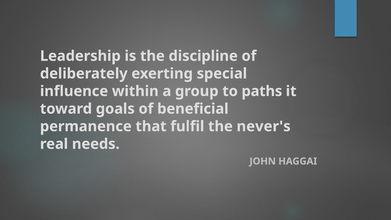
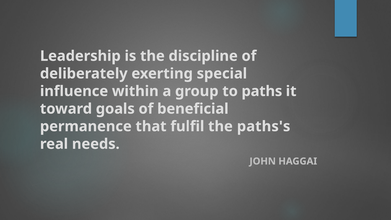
never's: never's -> paths's
